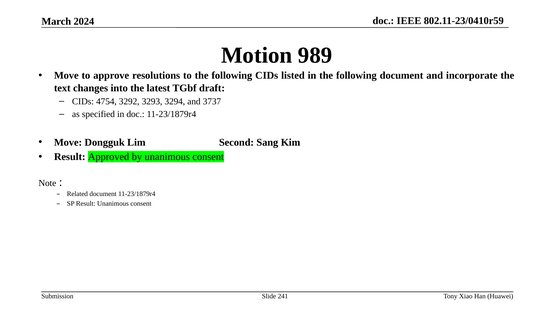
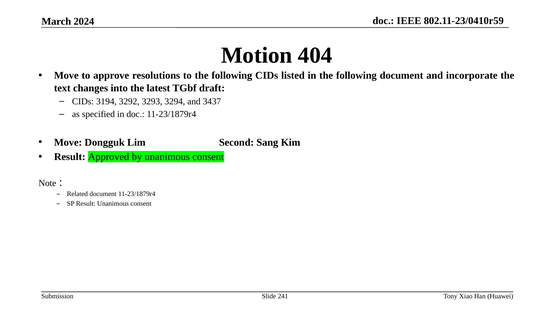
989: 989 -> 404
4754: 4754 -> 3194
3737: 3737 -> 3437
